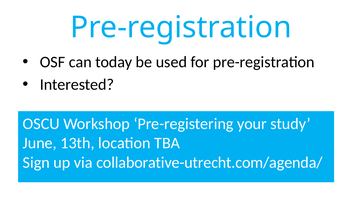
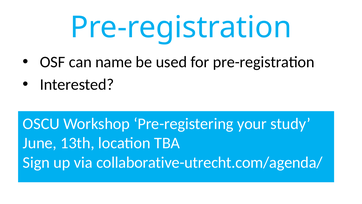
today: today -> name
